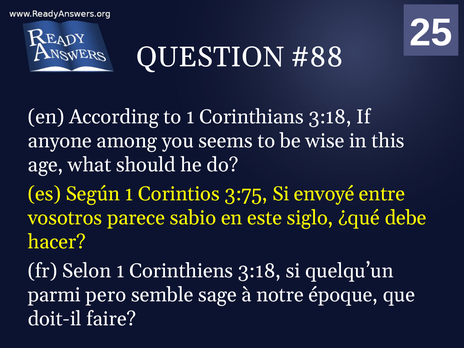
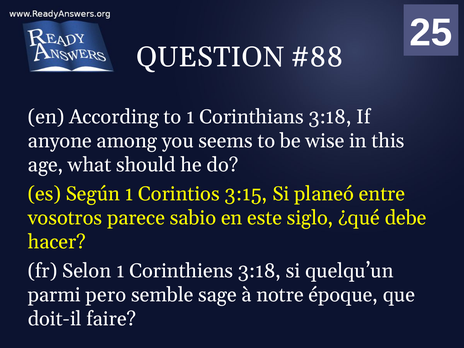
3:75: 3:75 -> 3:15
envoyé: envoyé -> planeó
